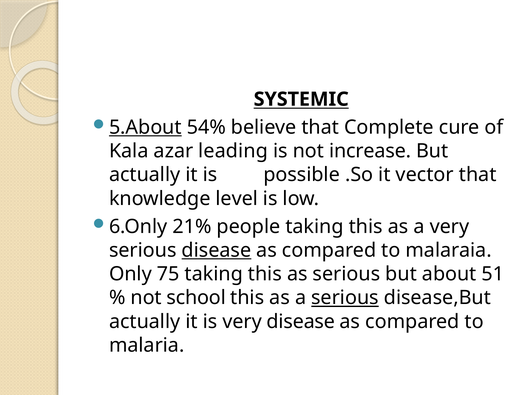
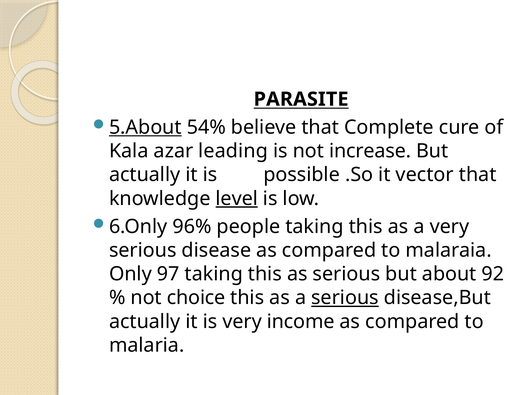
SYSTEMIC: SYSTEMIC -> PARASITE
level underline: none -> present
21%: 21% -> 96%
disease at (216, 251) underline: present -> none
75: 75 -> 97
51: 51 -> 92
school: school -> choice
very disease: disease -> income
